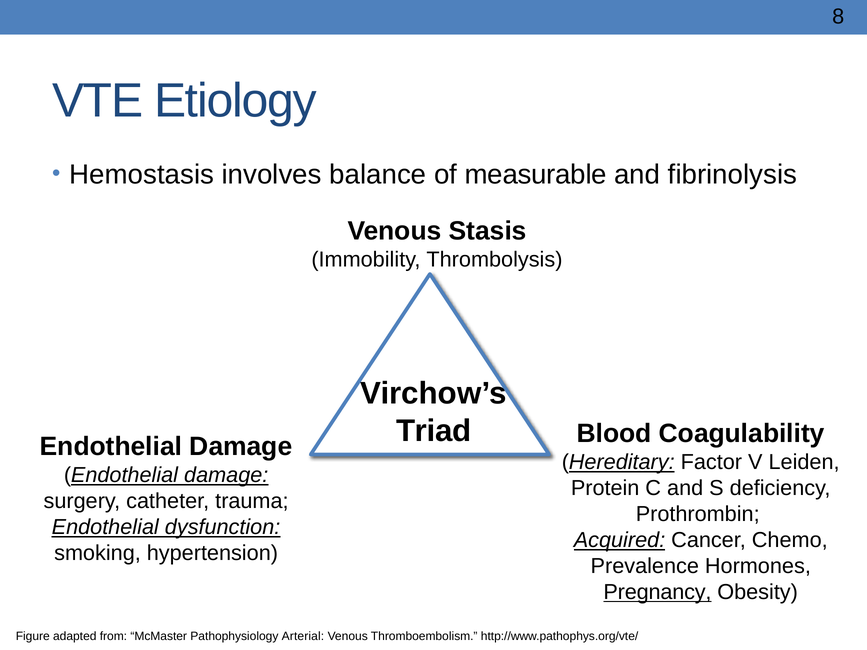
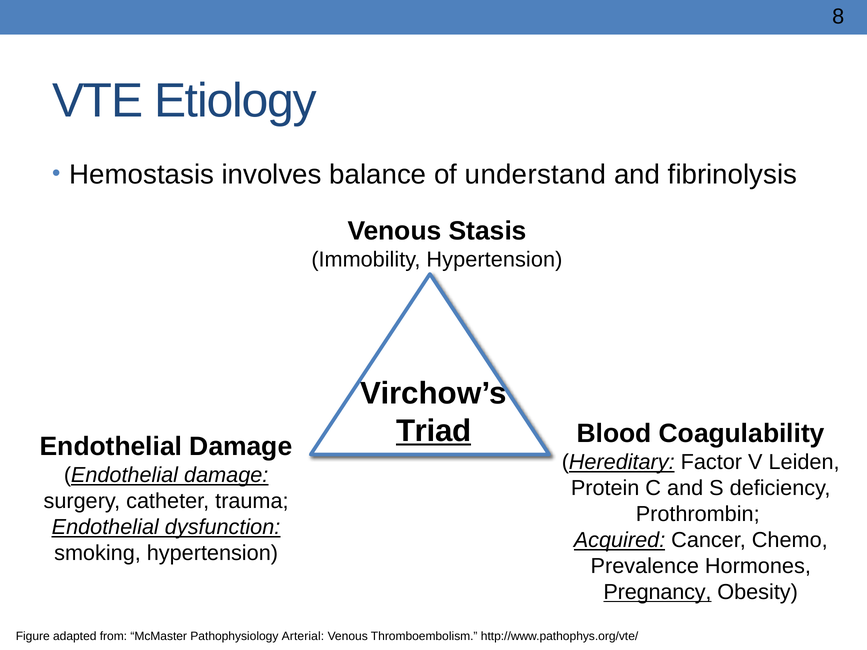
measurable: measurable -> understand
Immobility Thrombolysis: Thrombolysis -> Hypertension
Triad underline: none -> present
